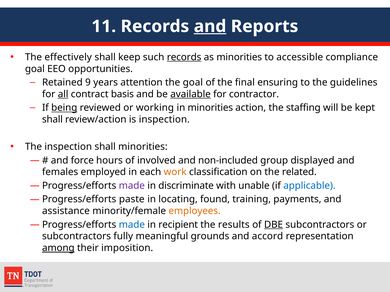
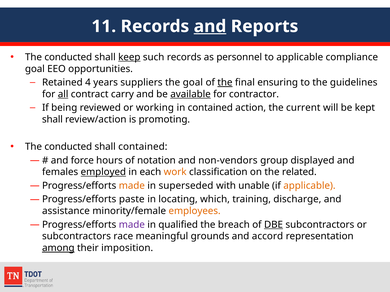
effectively at (68, 57): effectively -> conducted
keep underline: none -> present
records at (184, 57) underline: present -> none
as minorities: minorities -> personnel
to accessible: accessible -> applicable
9: 9 -> 4
attention: attention -> suppliers
the at (225, 83) underline: none -> present
basis: basis -> carry
being underline: present -> none
in minorities: minorities -> contained
staffing: staffing -> current
is inspection: inspection -> promoting
inspection at (68, 147): inspection -> conducted
shall minorities: minorities -> contained
involved: involved -> notation
non-included: non-included -> non-vendors
employed underline: none -> present
made at (132, 186) colour: purple -> orange
discriminate: discriminate -> superseded
applicable at (309, 186) colour: blue -> orange
found: found -> which
payments: payments -> discharge
made at (132, 225) colour: blue -> purple
recipient: recipient -> qualified
results: results -> breach
fully: fully -> race
